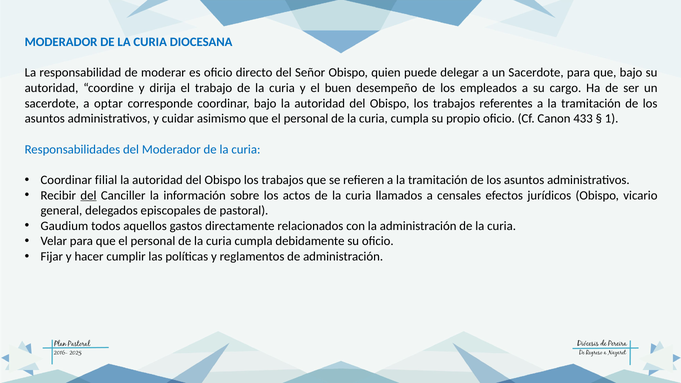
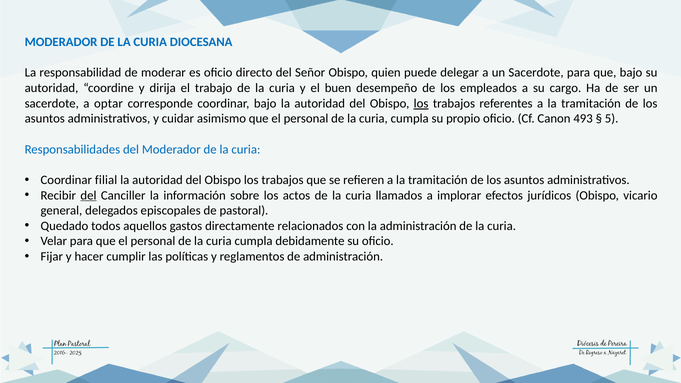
los at (421, 103) underline: none -> present
433: 433 -> 493
1: 1 -> 5
censales: censales -> implorar
Gaudium: Gaudium -> Quedado
